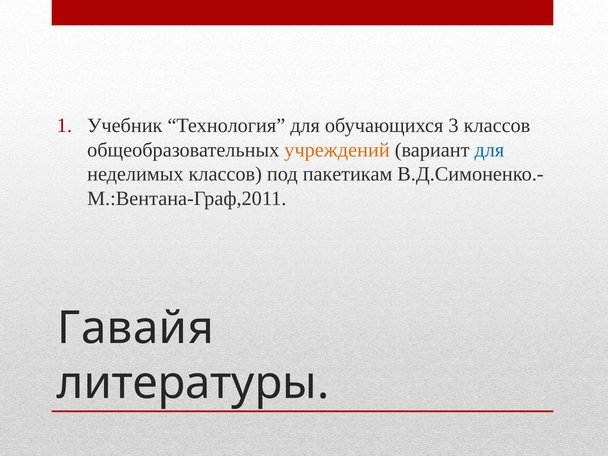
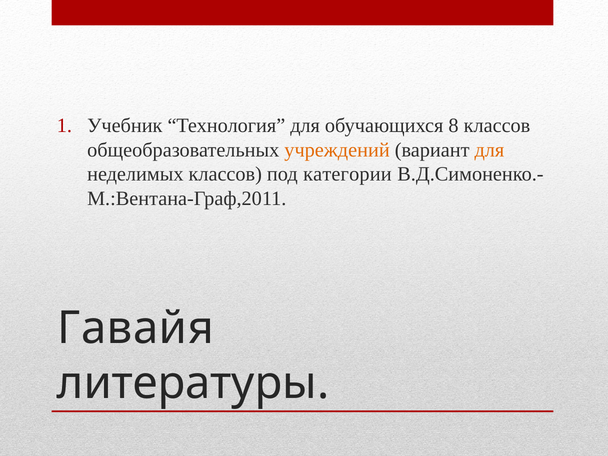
3: 3 -> 8
для at (489, 150) colour: blue -> orange
пакетикам: пакетикам -> категории
